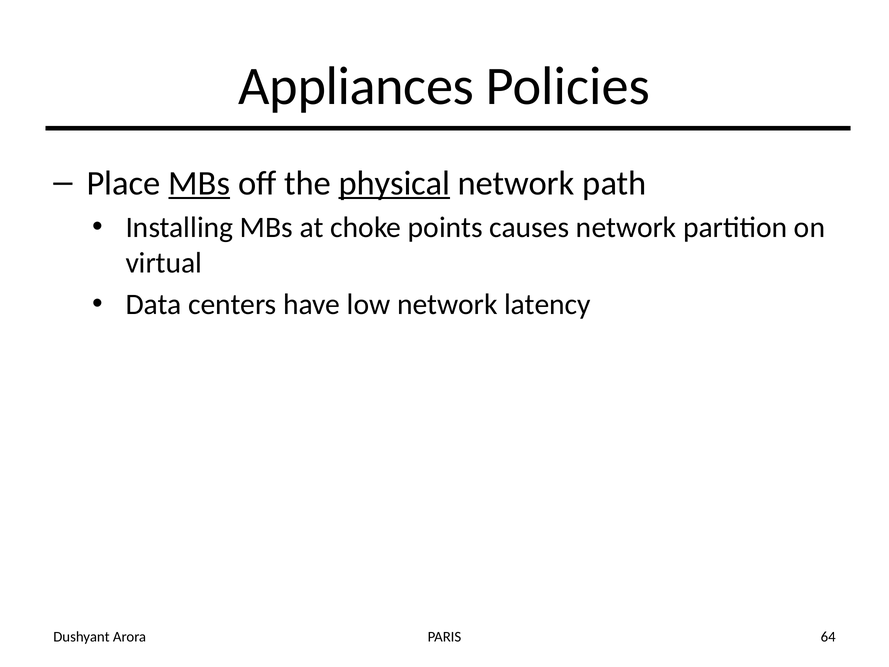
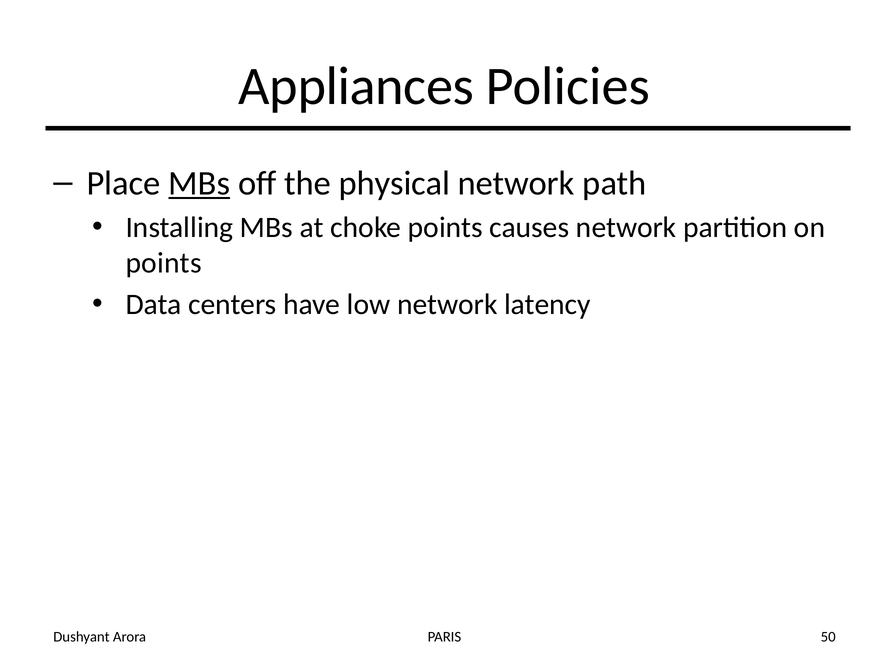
physical underline: present -> none
virtual at (164, 263): virtual -> points
64: 64 -> 50
